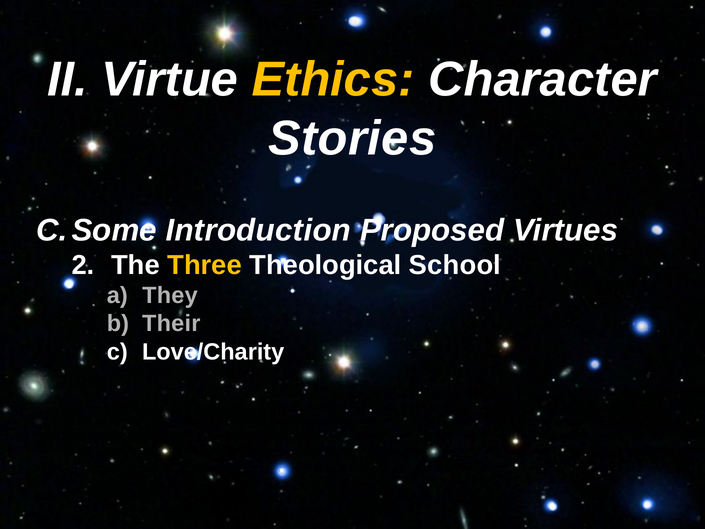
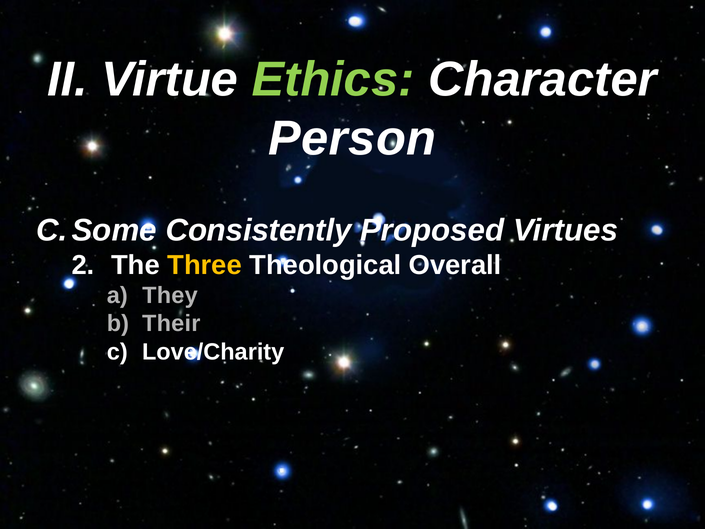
Ethics colour: yellow -> light green
Stories: Stories -> Person
Introduction: Introduction -> Consistently
School: School -> Overall
